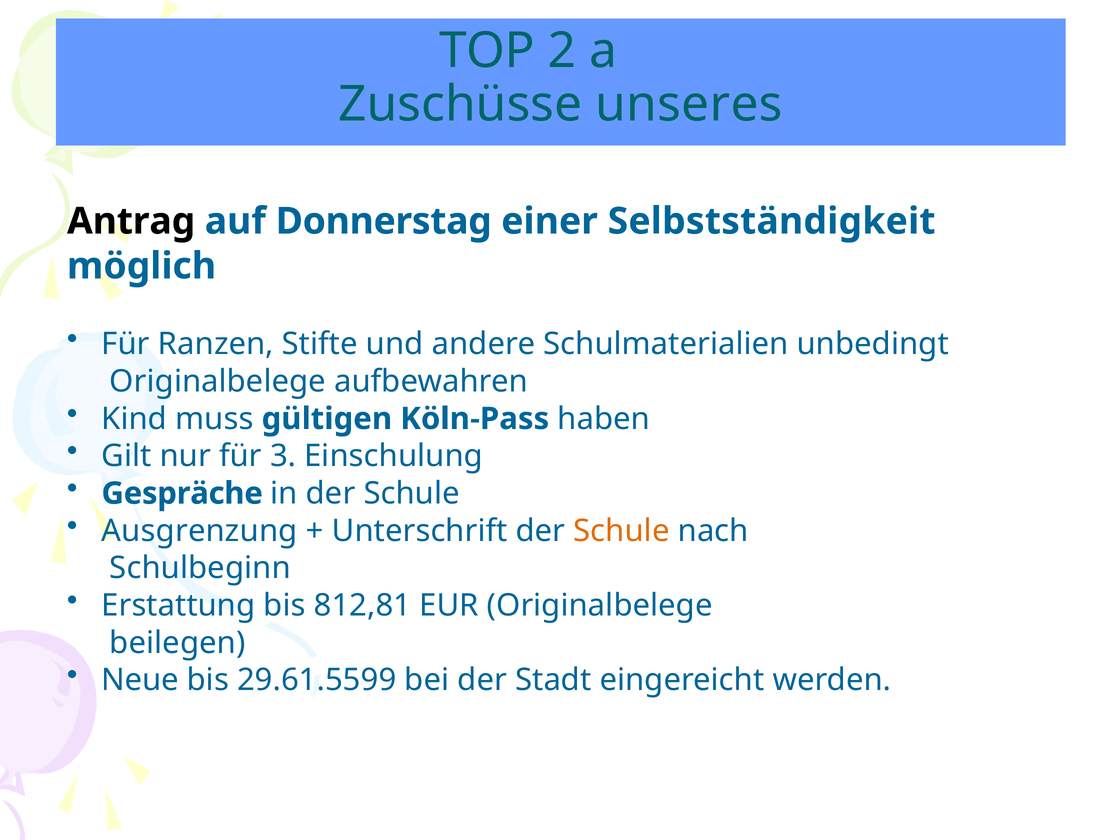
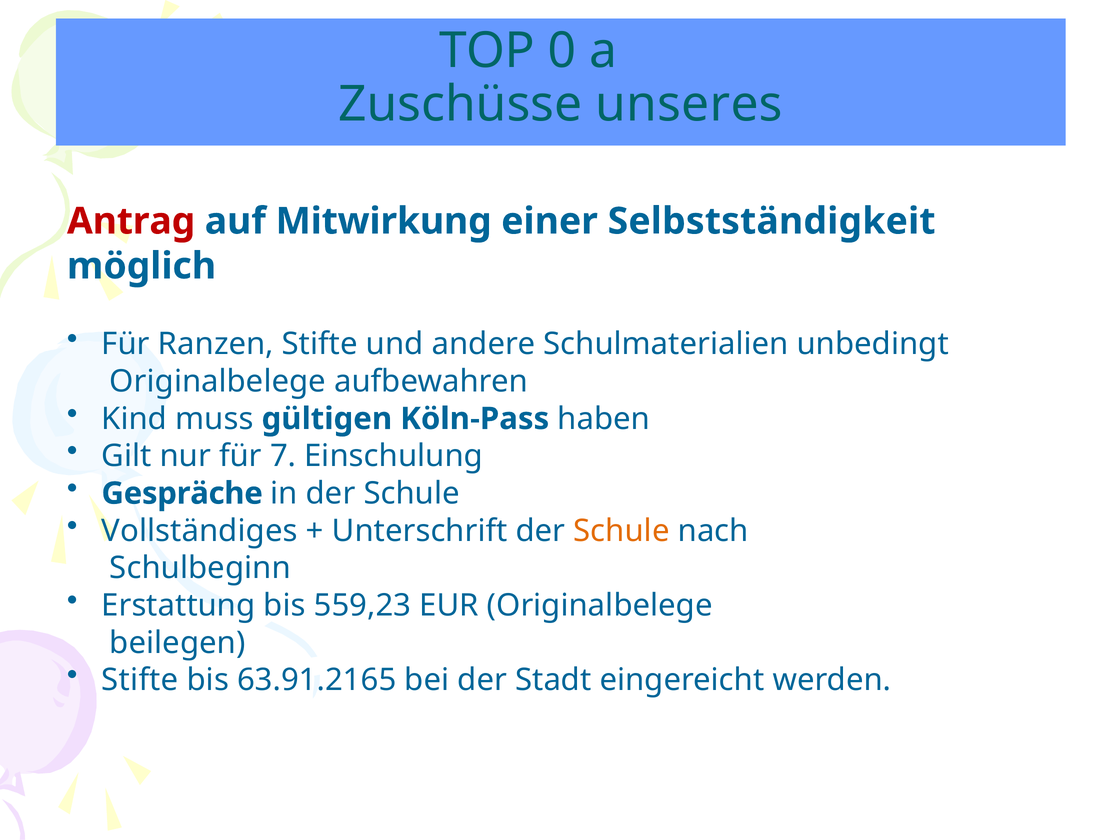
2: 2 -> 0
Antrag colour: black -> red
Donnerstag: Donnerstag -> Mitwirkung
3: 3 -> 7
Ausgrenzung: Ausgrenzung -> Vollständiges
812,81: 812,81 -> 559,23
Neue at (140, 680): Neue -> Stifte
29.61.5599: 29.61.5599 -> 63.91.2165
